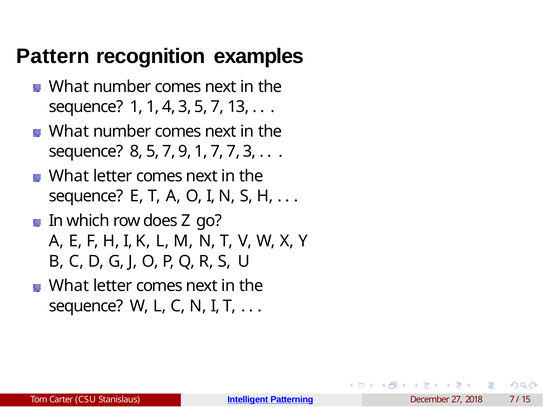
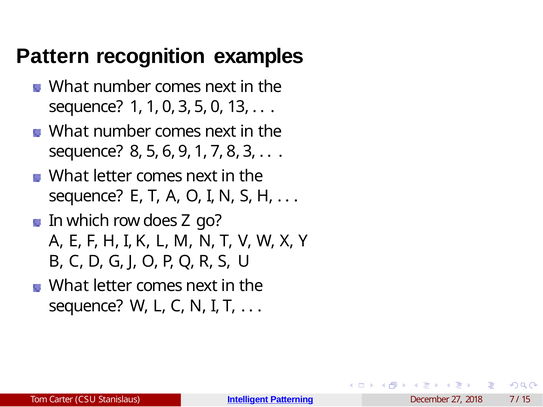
1 4: 4 -> 0
3 5 7: 7 -> 0
8 5 7: 7 -> 6
7 7: 7 -> 8
